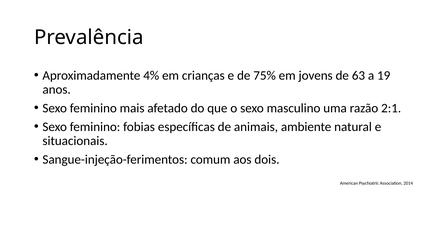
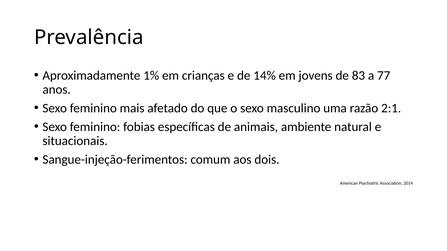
4%: 4% -> 1%
75%: 75% -> 14%
63: 63 -> 83
19: 19 -> 77
